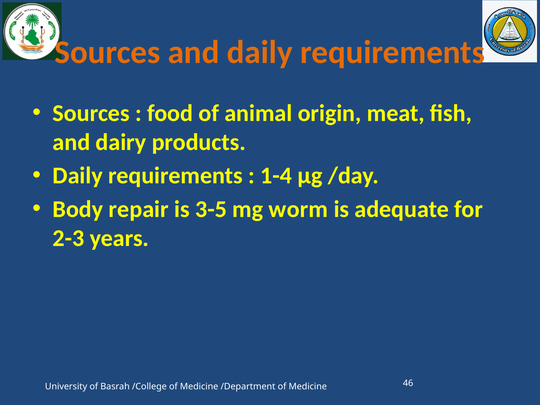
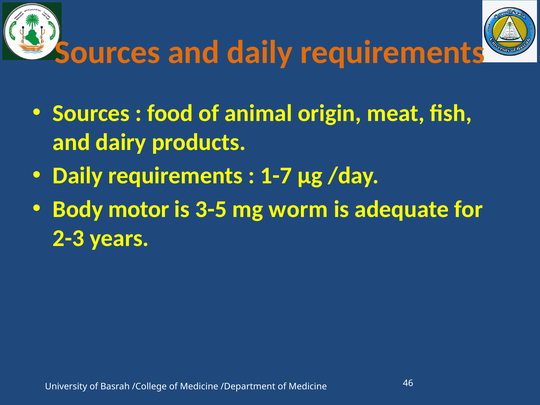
1-4: 1-4 -> 1-7
repair: repair -> motor
